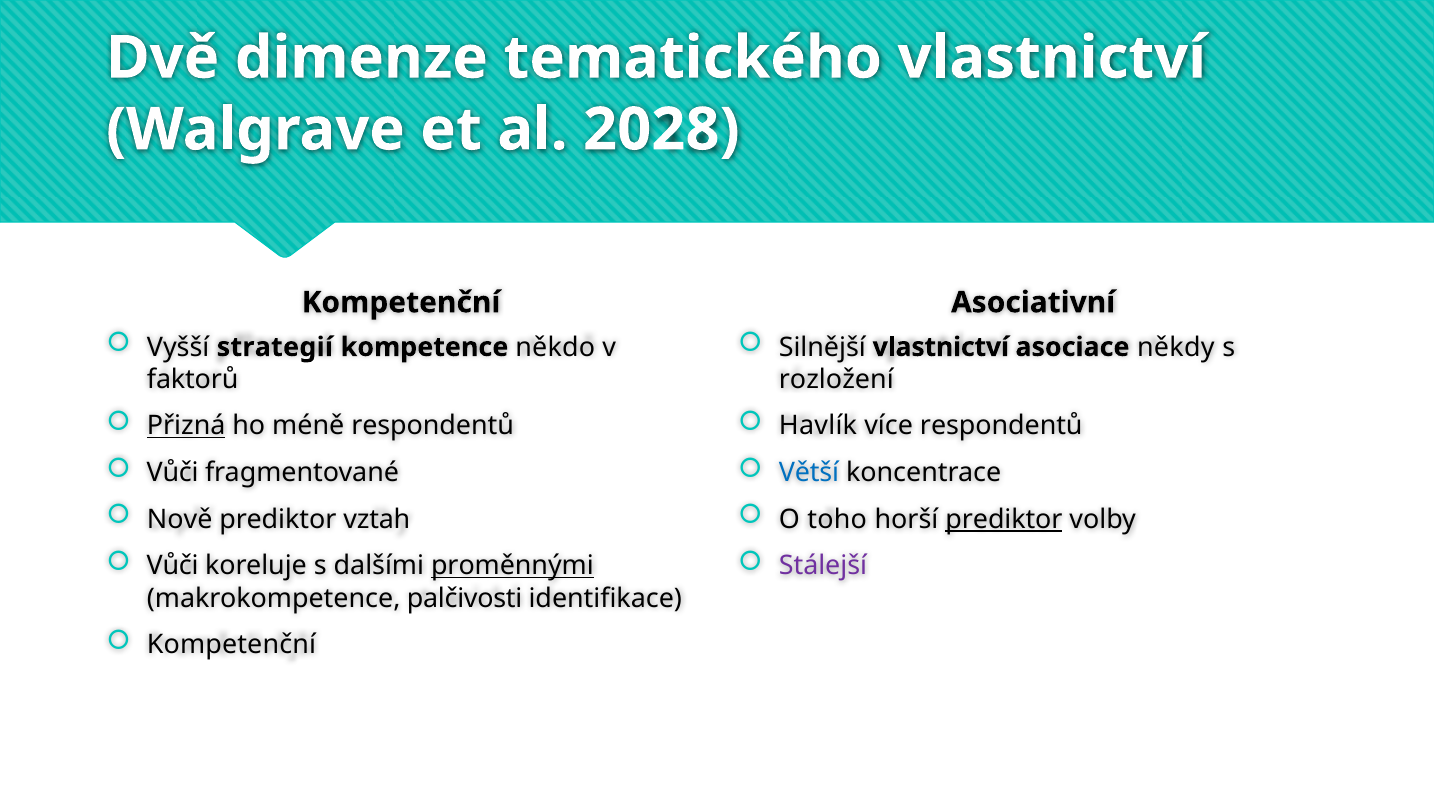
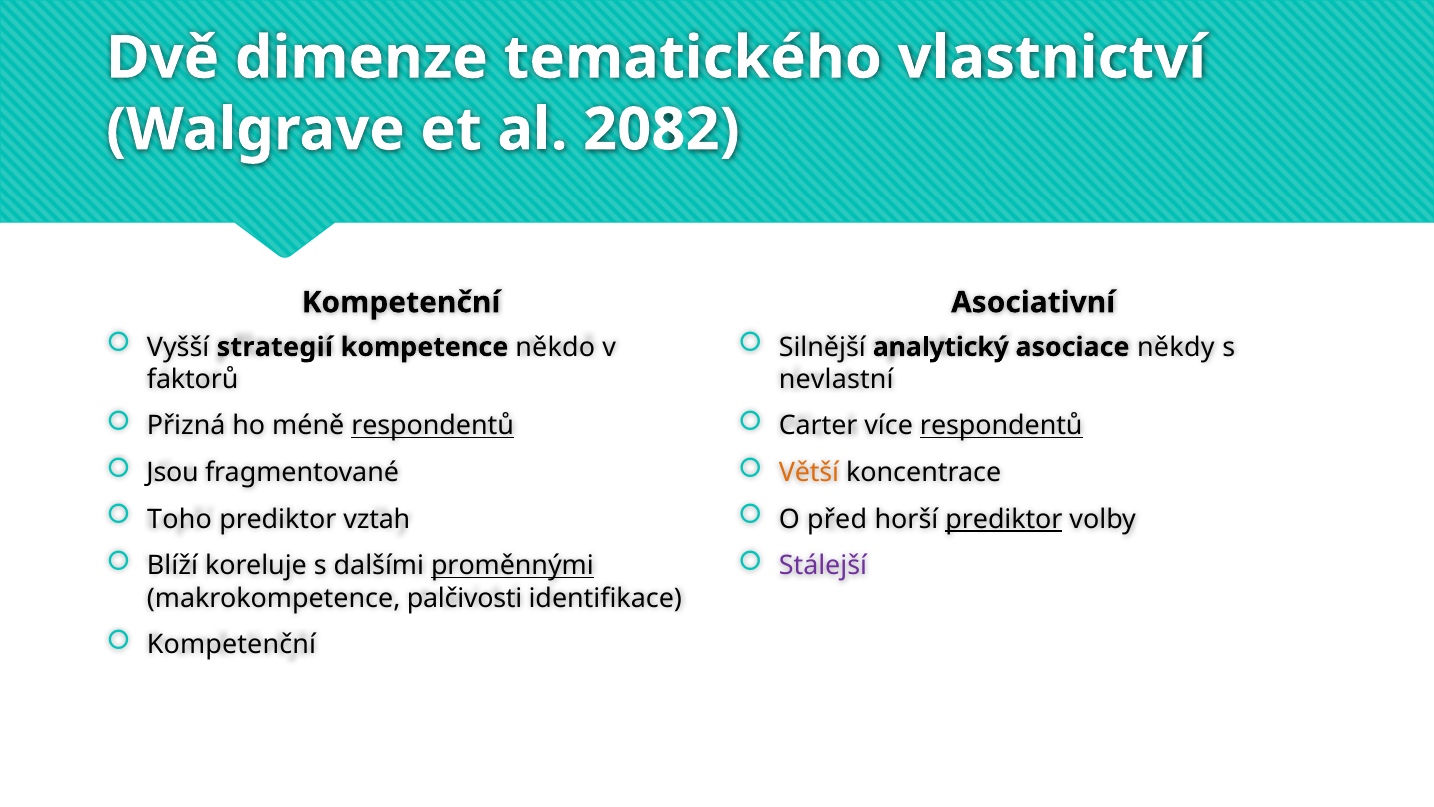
2028: 2028 -> 2082
Silnější vlastnictví: vlastnictví -> analytický
rozložení: rozložení -> nevlastní
Přizná underline: present -> none
respondentů at (433, 426) underline: none -> present
Havlík: Havlík -> Carter
respondentů at (1001, 426) underline: none -> present
Vůči at (173, 472): Vůči -> Jsou
Větší colour: blue -> orange
Nově: Nově -> Toho
toho: toho -> před
Vůči at (173, 566): Vůči -> Blíží
